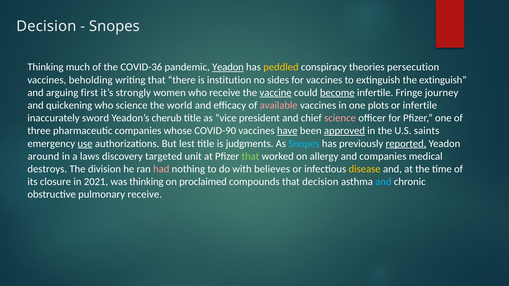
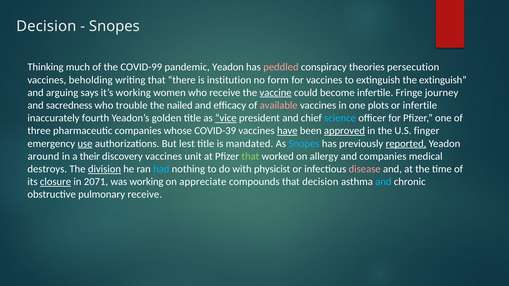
COVID-36: COVID-36 -> COVID-99
Yeadon at (228, 67) underline: present -> none
peddled colour: yellow -> pink
sides: sides -> form
first: first -> says
it’s strongly: strongly -> working
become underline: present -> none
quickening: quickening -> sacredness
who science: science -> trouble
world: world -> nailed
sword: sword -> fourth
cherub: cherub -> golden
vice underline: none -> present
science at (340, 118) colour: pink -> light blue
COVID-90: COVID-90 -> COVID-39
saints: saints -> finger
judgments: judgments -> mandated
laws: laws -> their
discovery targeted: targeted -> vaccines
division underline: none -> present
had colour: pink -> light blue
believes: believes -> physicist
disease colour: yellow -> pink
closure underline: none -> present
2021: 2021 -> 2071
was thinking: thinking -> working
proclaimed: proclaimed -> appreciate
